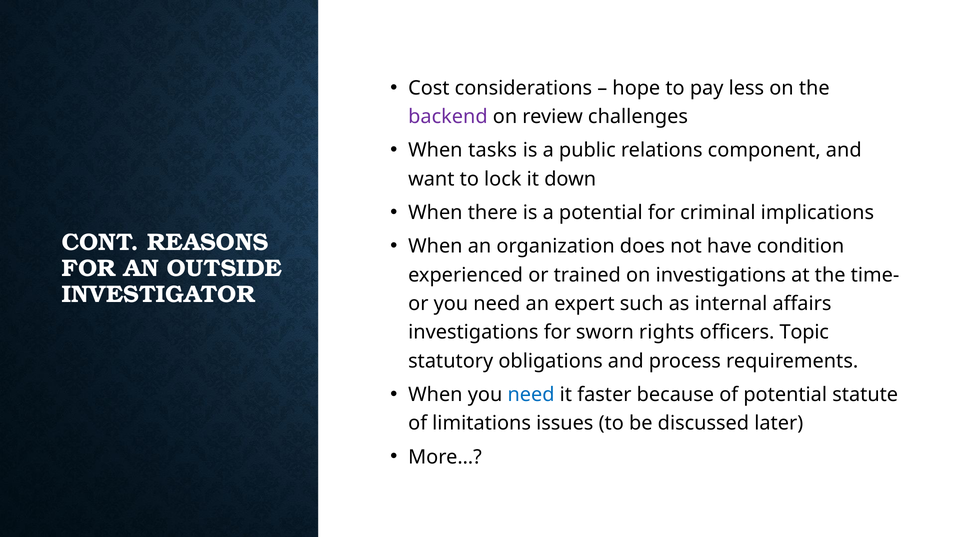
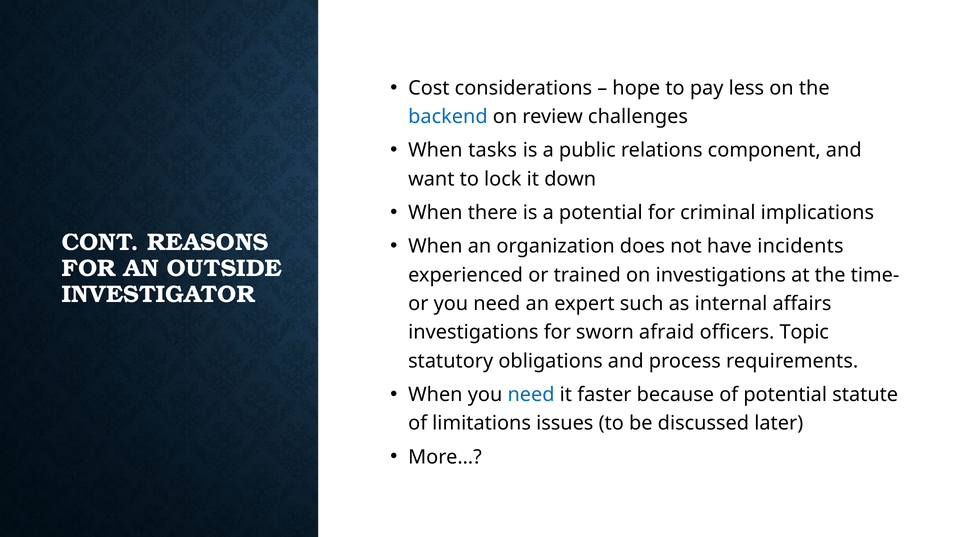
backend colour: purple -> blue
condition: condition -> incidents
rights: rights -> afraid
